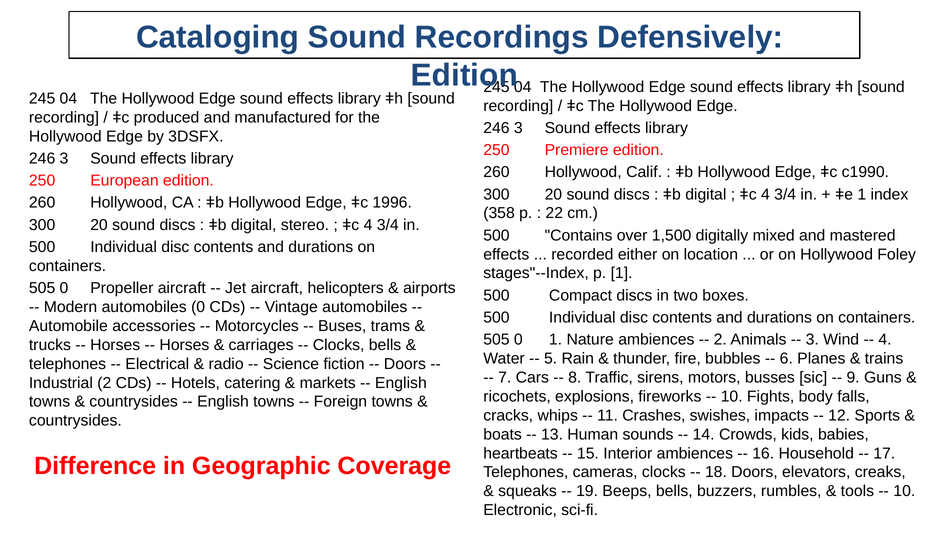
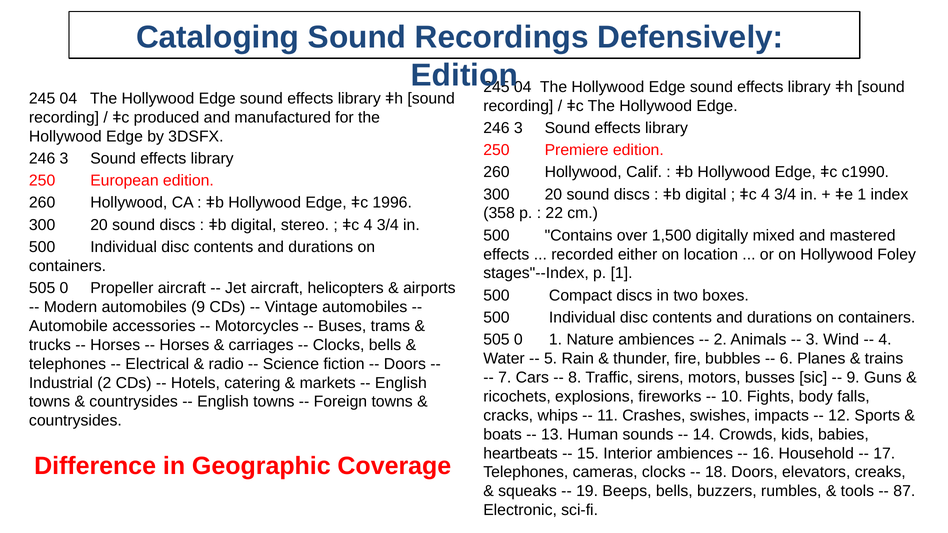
automobiles 0: 0 -> 9
10 at (904, 491): 10 -> 87
